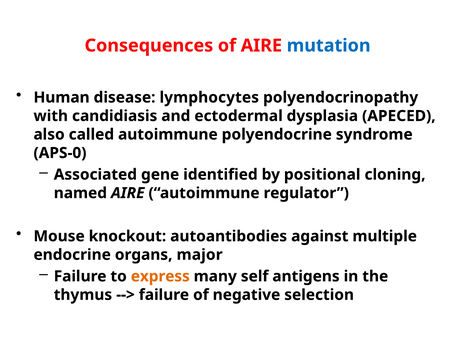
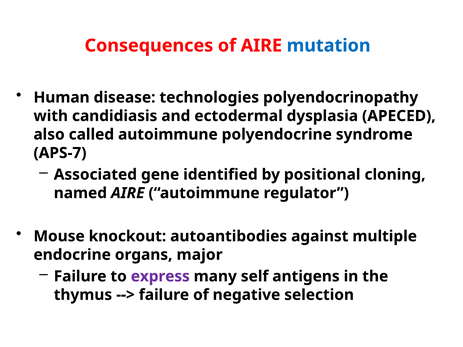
lymphocytes: lymphocytes -> technologies
APS-0: APS-0 -> APS-7
express colour: orange -> purple
